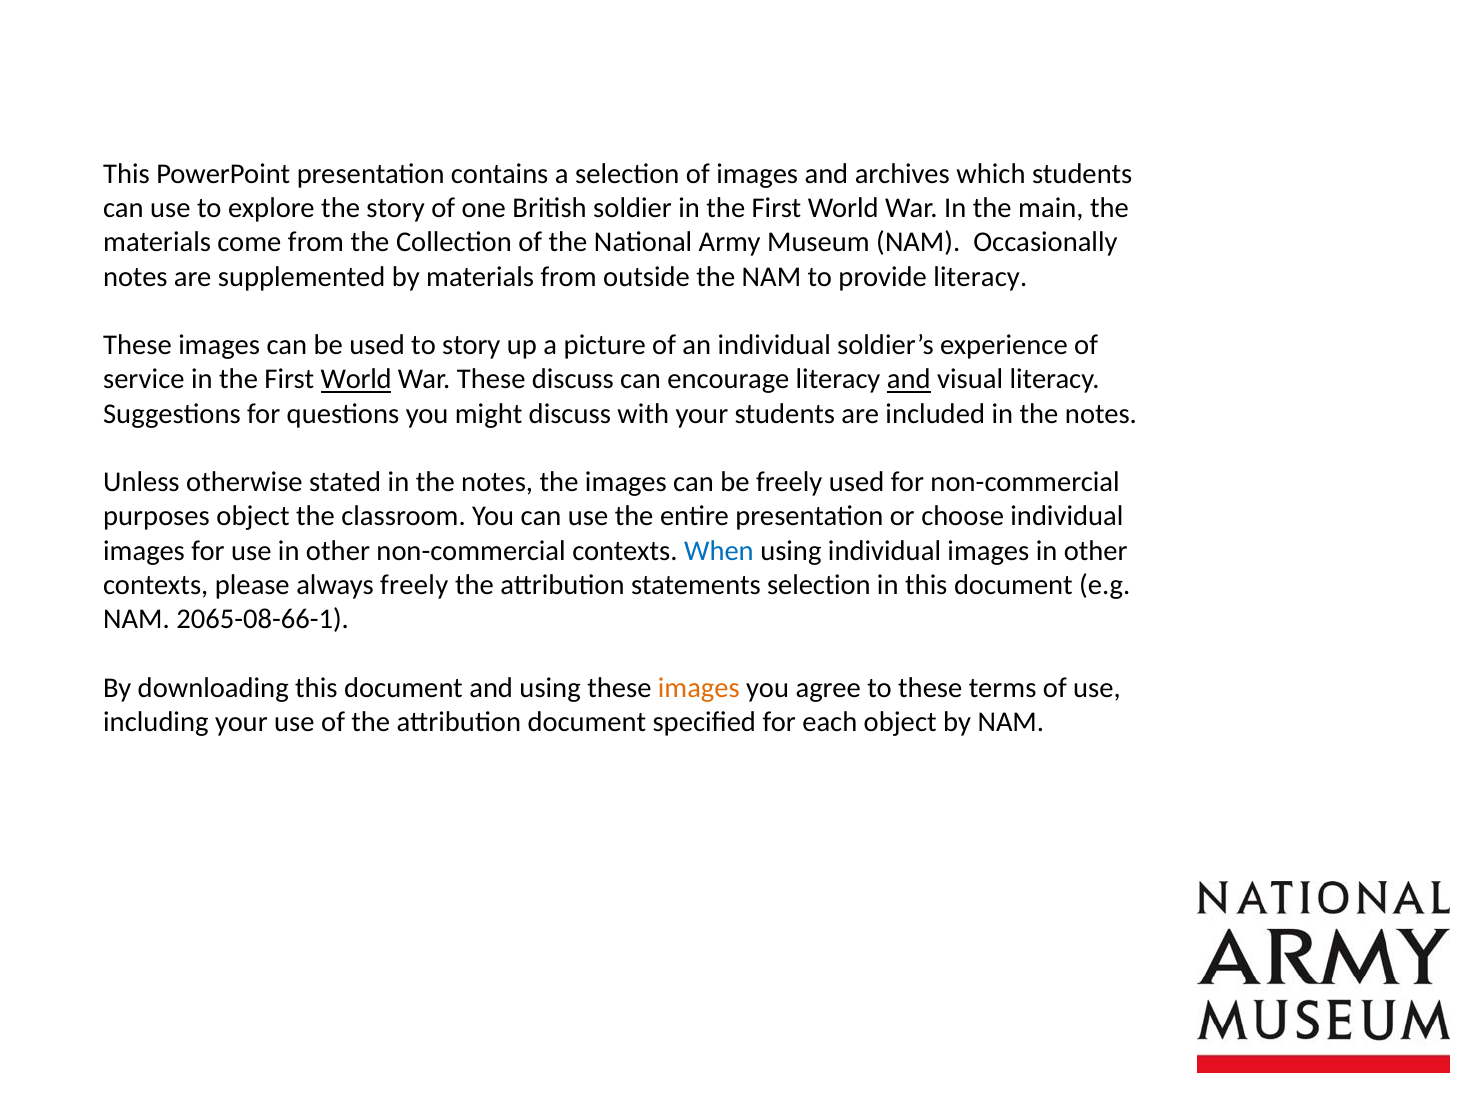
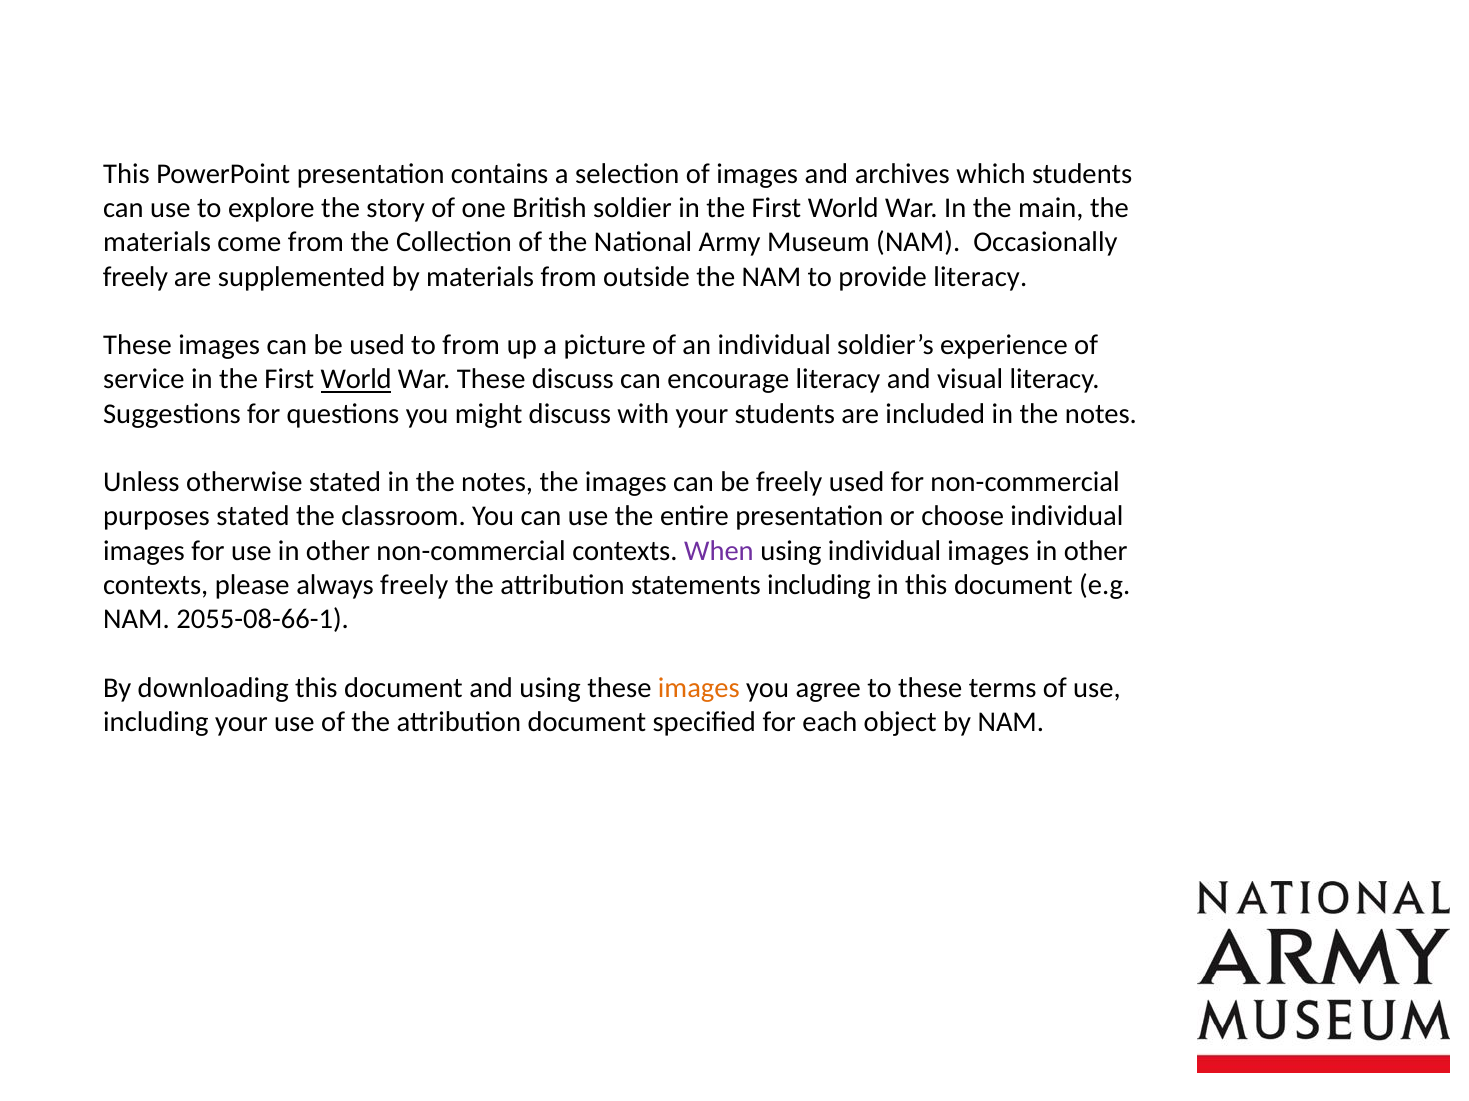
notes at (135, 277): notes -> freely
to story: story -> from
and at (909, 380) underline: present -> none
purposes object: object -> stated
When colour: blue -> purple
statements selection: selection -> including
2065-08-66-1: 2065-08-66-1 -> 2055-08-66-1
